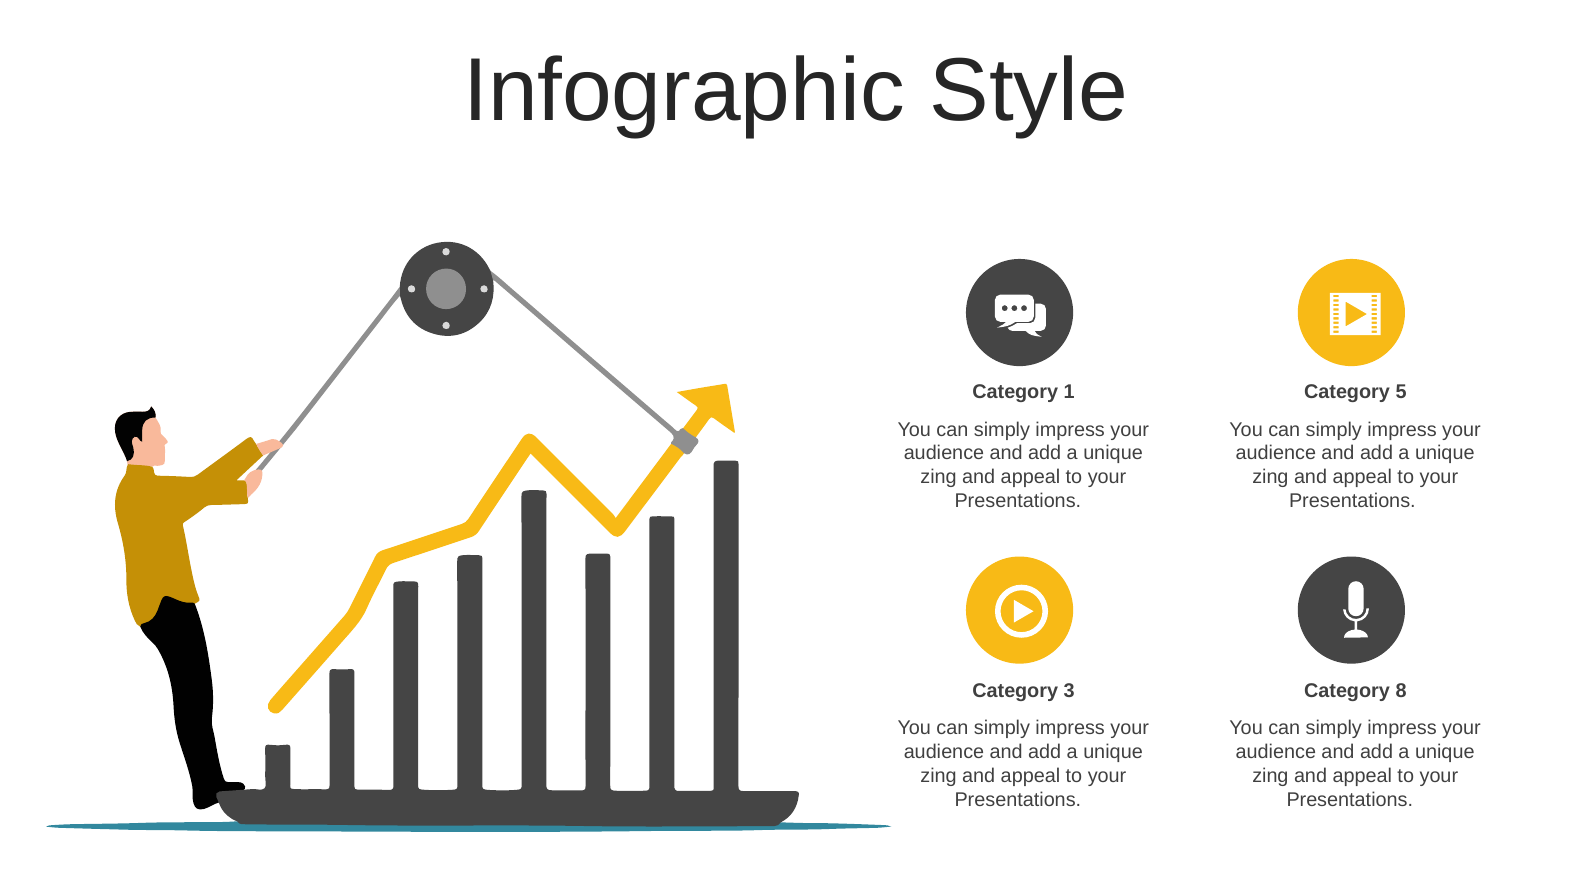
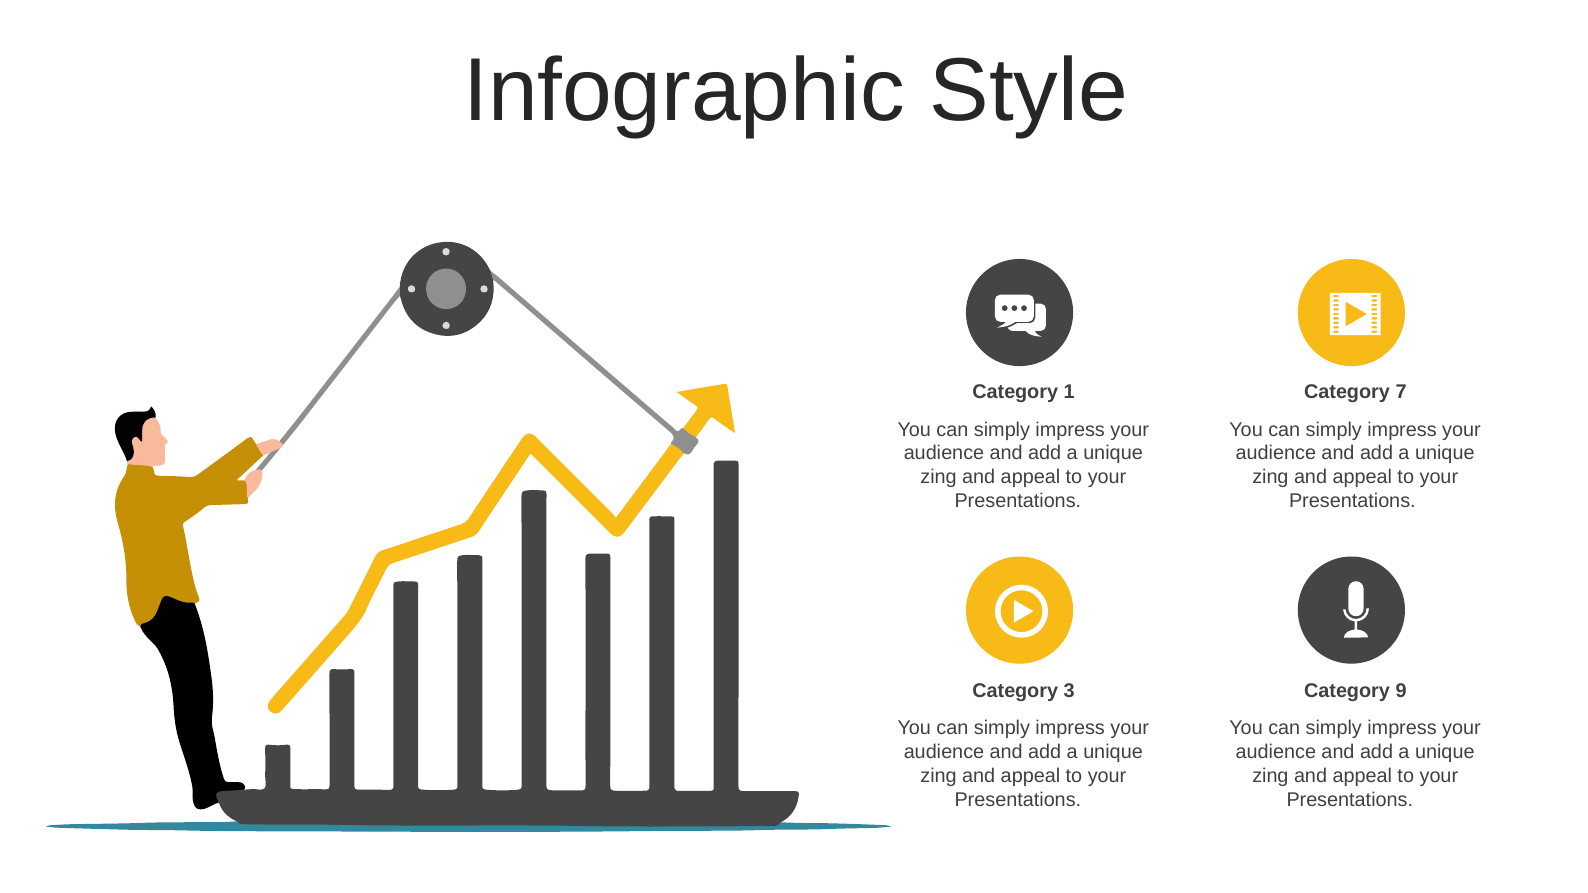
5: 5 -> 7
8: 8 -> 9
